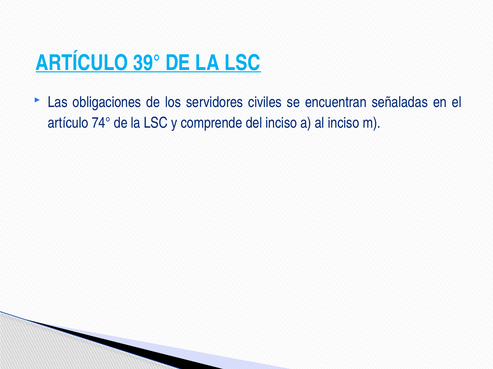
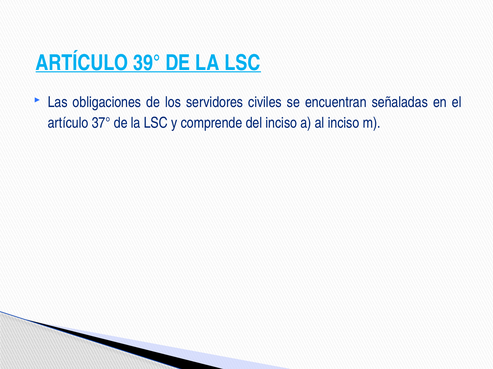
74°: 74° -> 37°
